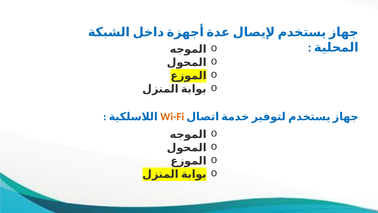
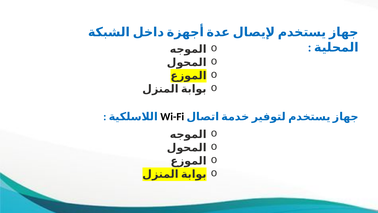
Wi-Fi colour: orange -> black
